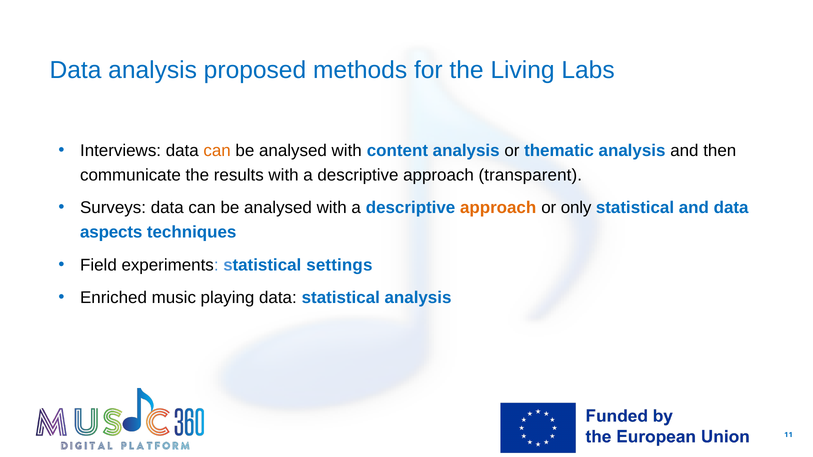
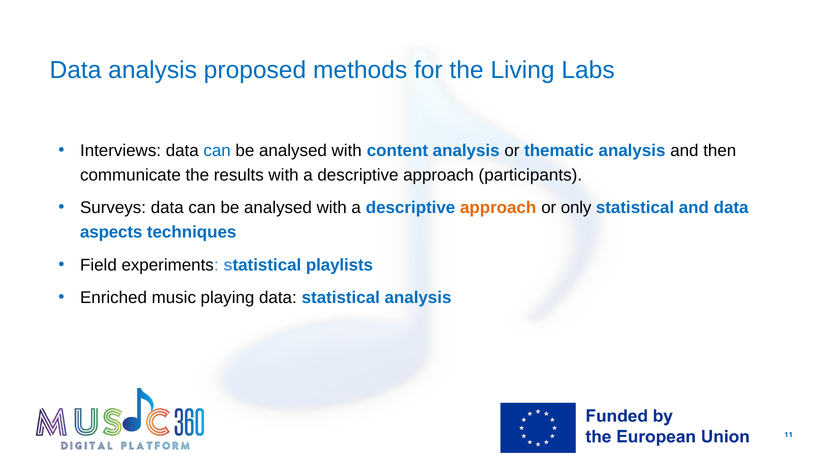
can at (217, 151) colour: orange -> blue
transparent: transparent -> participants
settings: settings -> playlists
